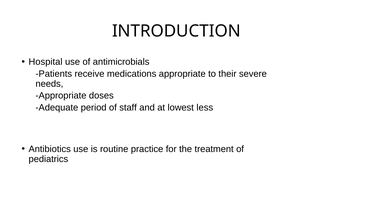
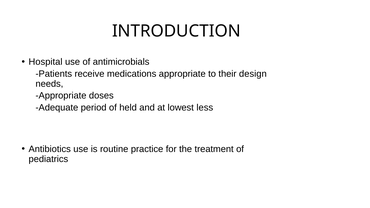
severe: severe -> design
staff: staff -> held
